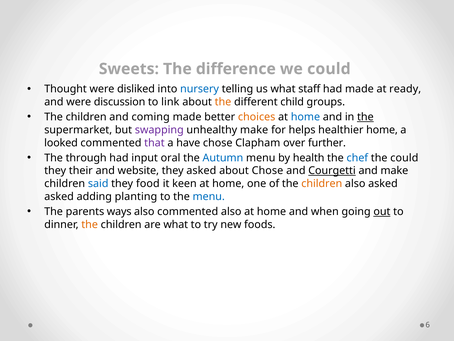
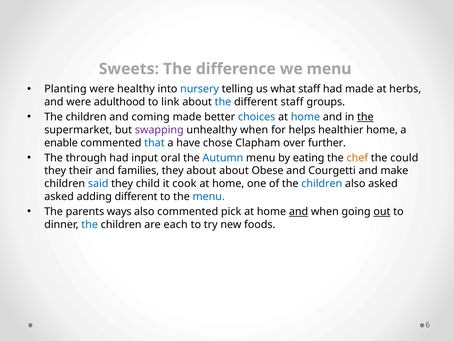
we could: could -> menu
Thought: Thought -> Planting
disliked: disliked -> healthy
ready: ready -> herbs
discussion: discussion -> adulthood
the at (223, 102) colour: orange -> blue
different child: child -> staff
choices colour: orange -> blue
unhealthy make: make -> when
looked: looked -> enable
that colour: purple -> blue
health: health -> eating
chef colour: blue -> orange
website: website -> families
they asked: asked -> about
about Chose: Chose -> Obese
Courgetti underline: present -> none
food: food -> child
keen: keen -> cook
children at (322, 183) colour: orange -> blue
adding planting: planting -> different
commented also: also -> pick
and at (299, 211) underline: none -> present
the at (90, 224) colour: orange -> blue
are what: what -> each
